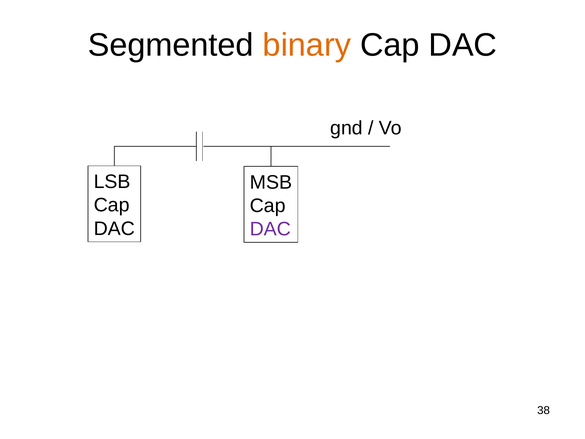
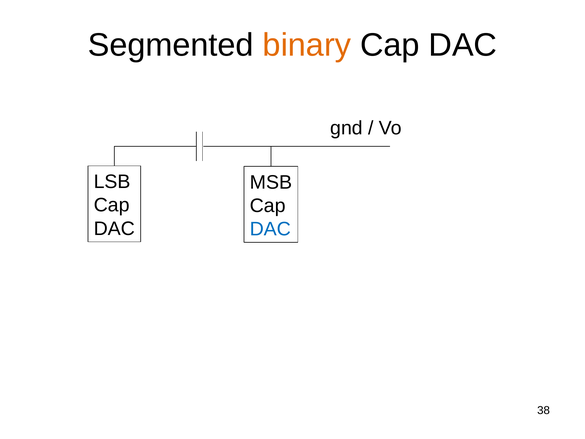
DAC at (270, 229) colour: purple -> blue
